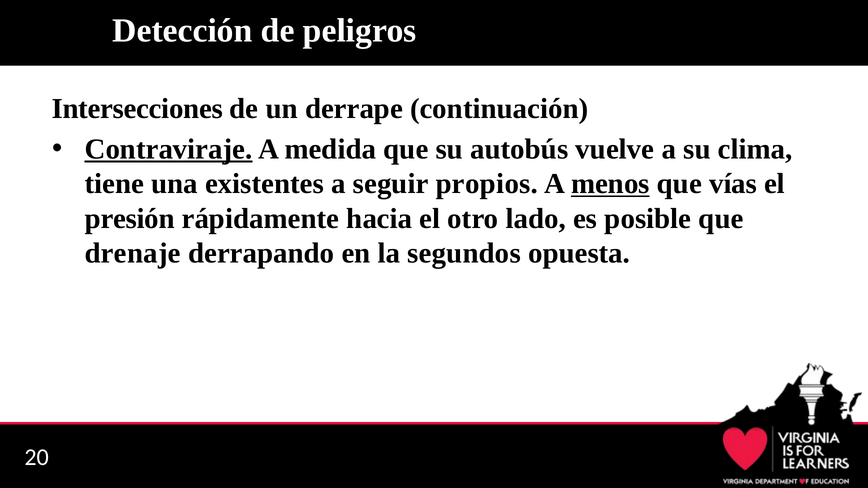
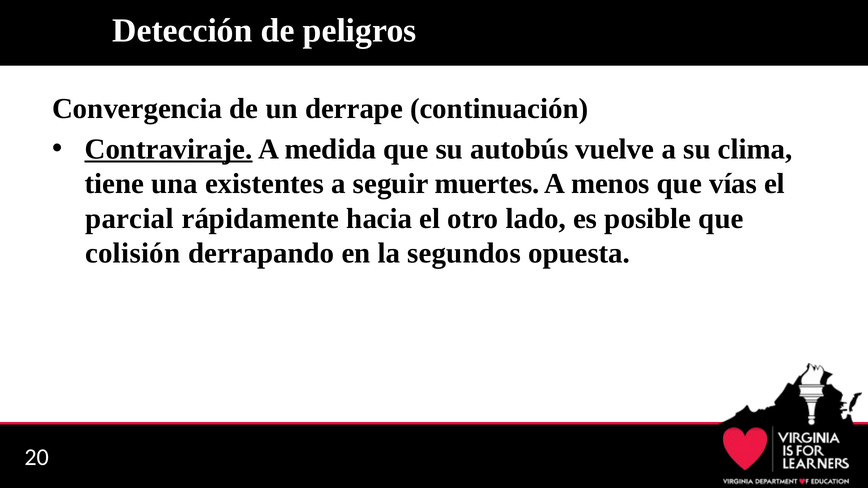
Intersecciones: Intersecciones -> Convergencia
propios: propios -> muertes
menos underline: present -> none
presión: presión -> parcial
drenaje: drenaje -> colisión
